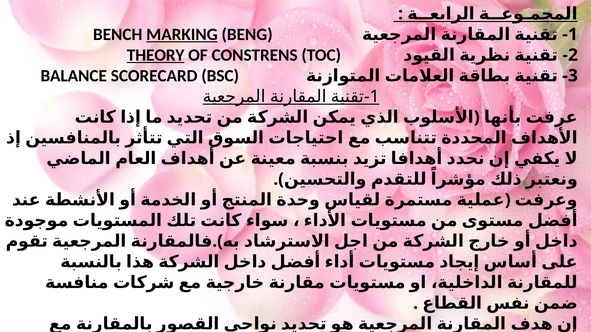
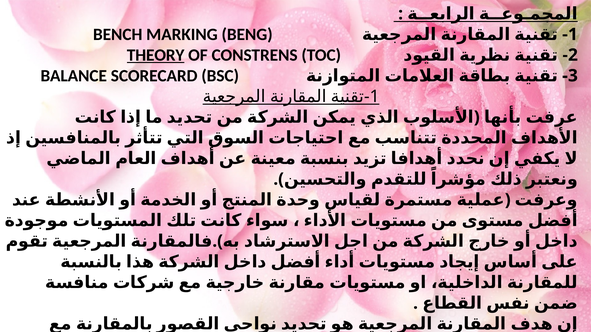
MARKING underline: present -> none
